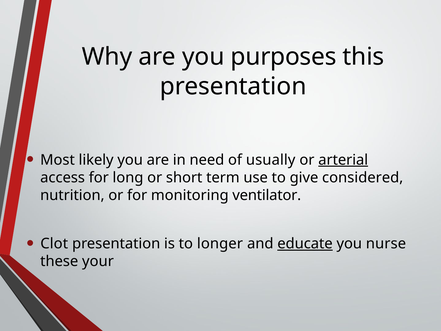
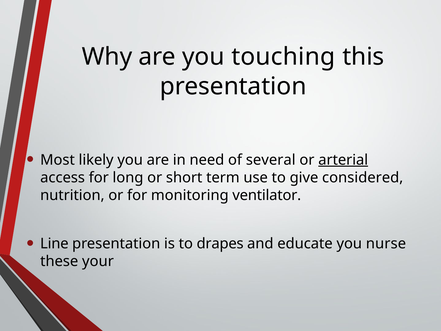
purposes: purposes -> touching
usually: usually -> several
Clot: Clot -> Line
longer: longer -> drapes
educate underline: present -> none
